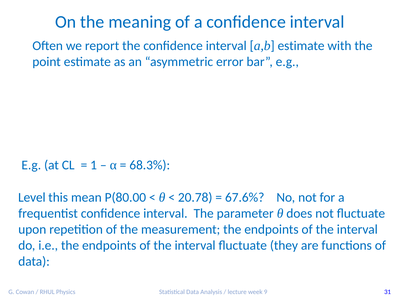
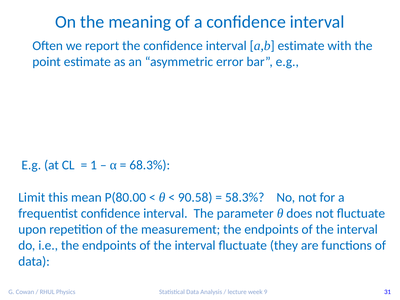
Level: Level -> Limit
20.78: 20.78 -> 90.58
67.6%: 67.6% -> 58.3%
